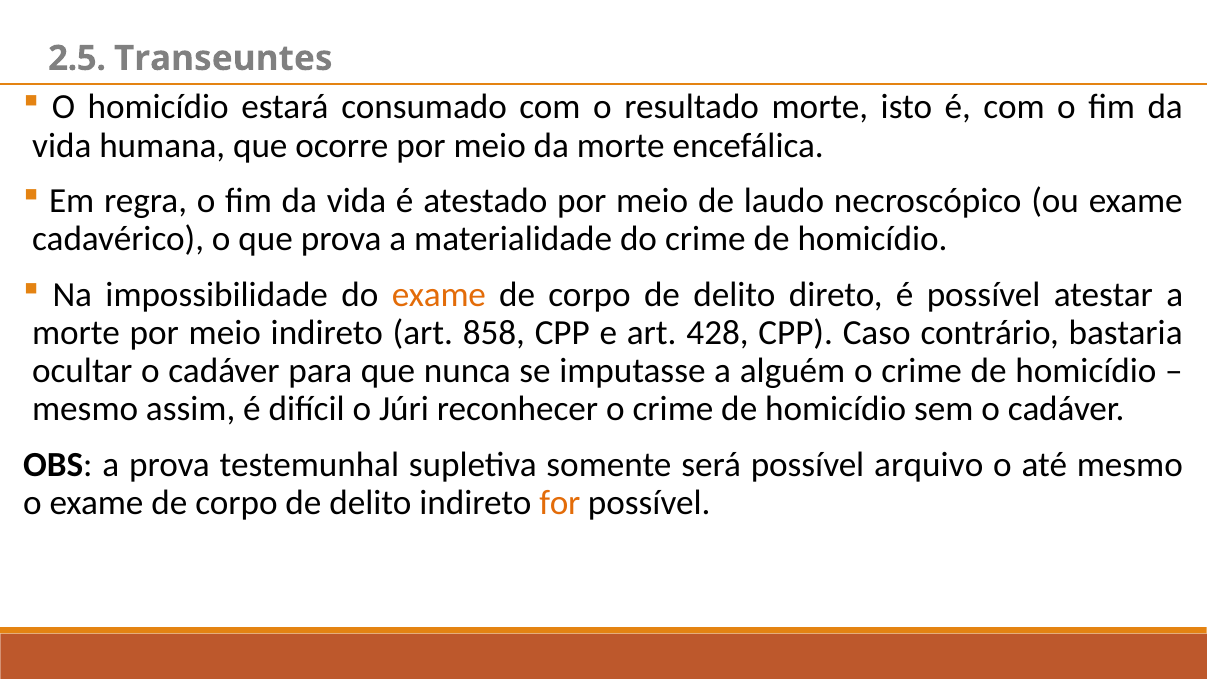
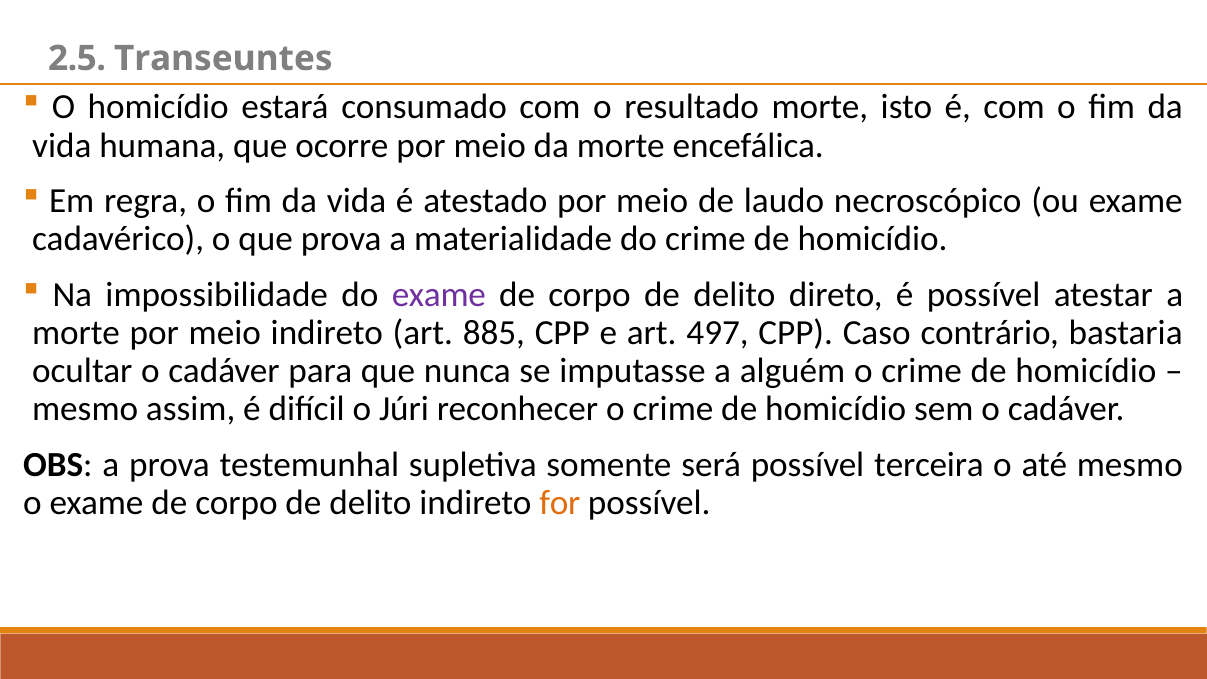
exame at (439, 295) colour: orange -> purple
858: 858 -> 885
428: 428 -> 497
arquivo: arquivo -> terceira
